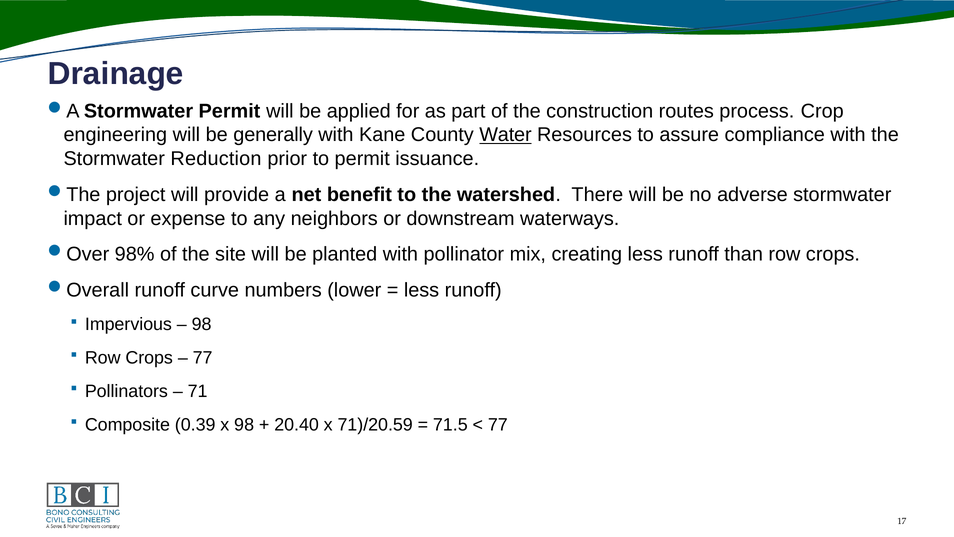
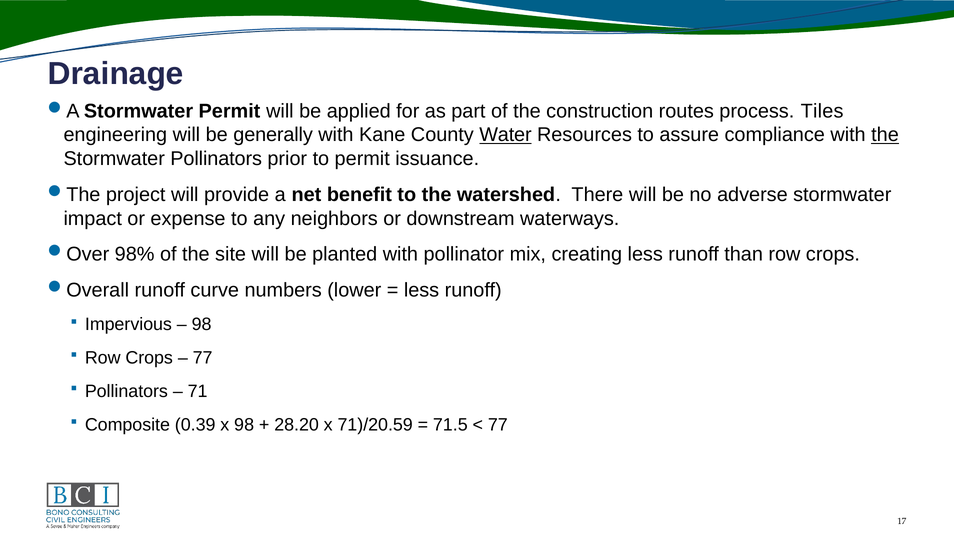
Crop: Crop -> Tiles
the at (885, 135) underline: none -> present
Stormwater Reduction: Reduction -> Pollinators
20.40: 20.40 -> 28.20
